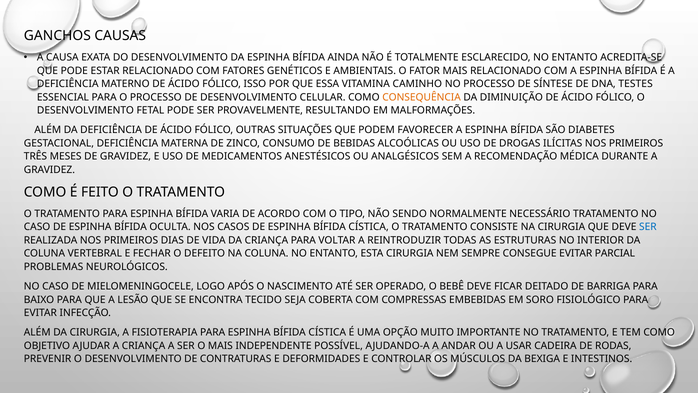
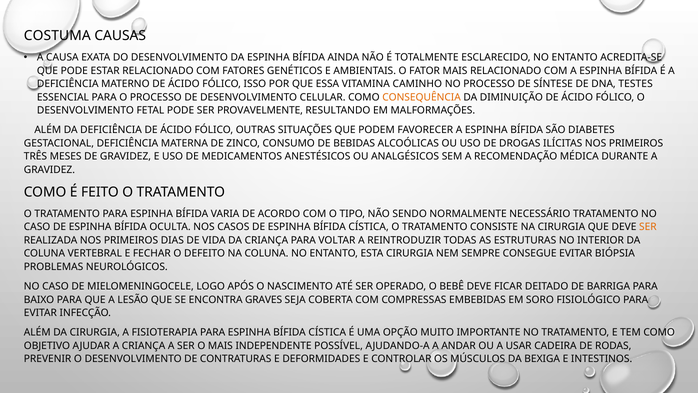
GANCHOS: GANCHOS -> COSTUMA
SER at (648, 227) colour: blue -> orange
PARCIAL: PARCIAL -> BIÓPSIA
TECIDO: TECIDO -> GRAVES
